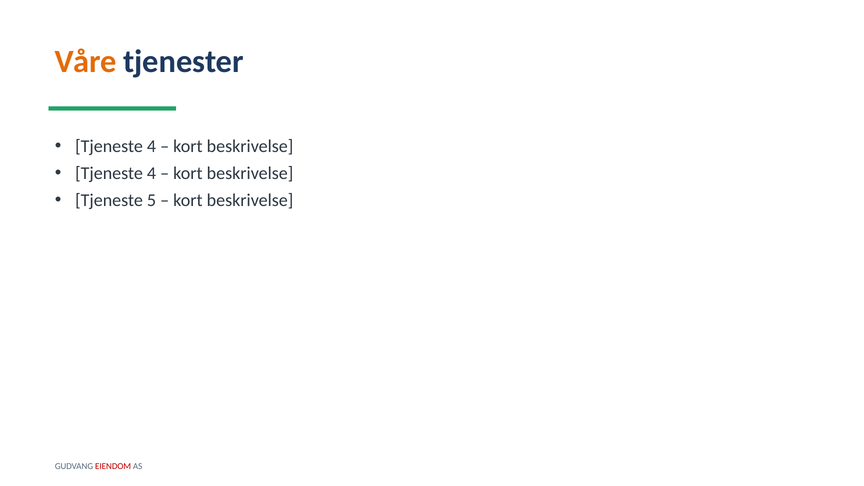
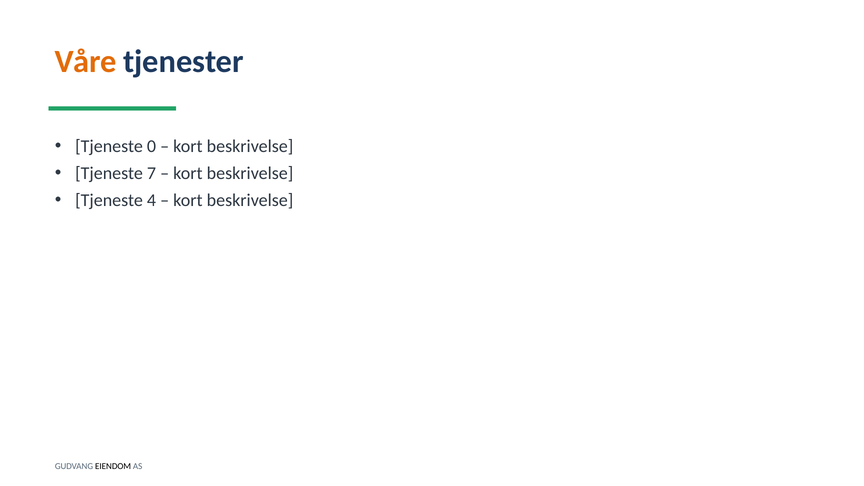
4 at (151, 146): 4 -> 0
4 at (151, 173): 4 -> 7
5: 5 -> 4
EIENDOM colour: red -> black
